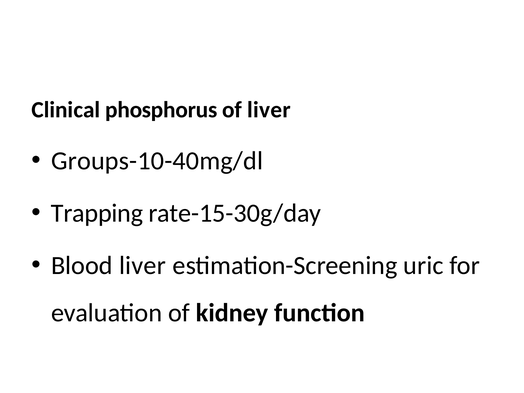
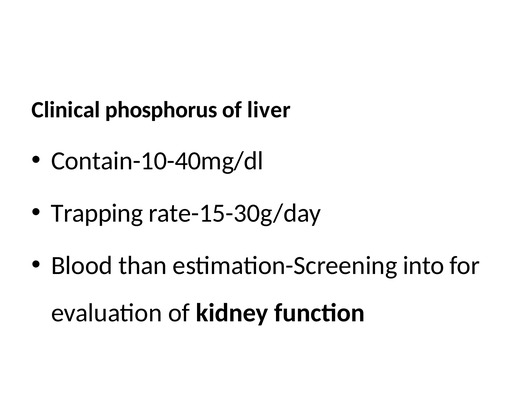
Groups-10-40mg/dl: Groups-10-40mg/dl -> Contain-10-40mg/dl
Blood liver: liver -> than
uric: uric -> into
